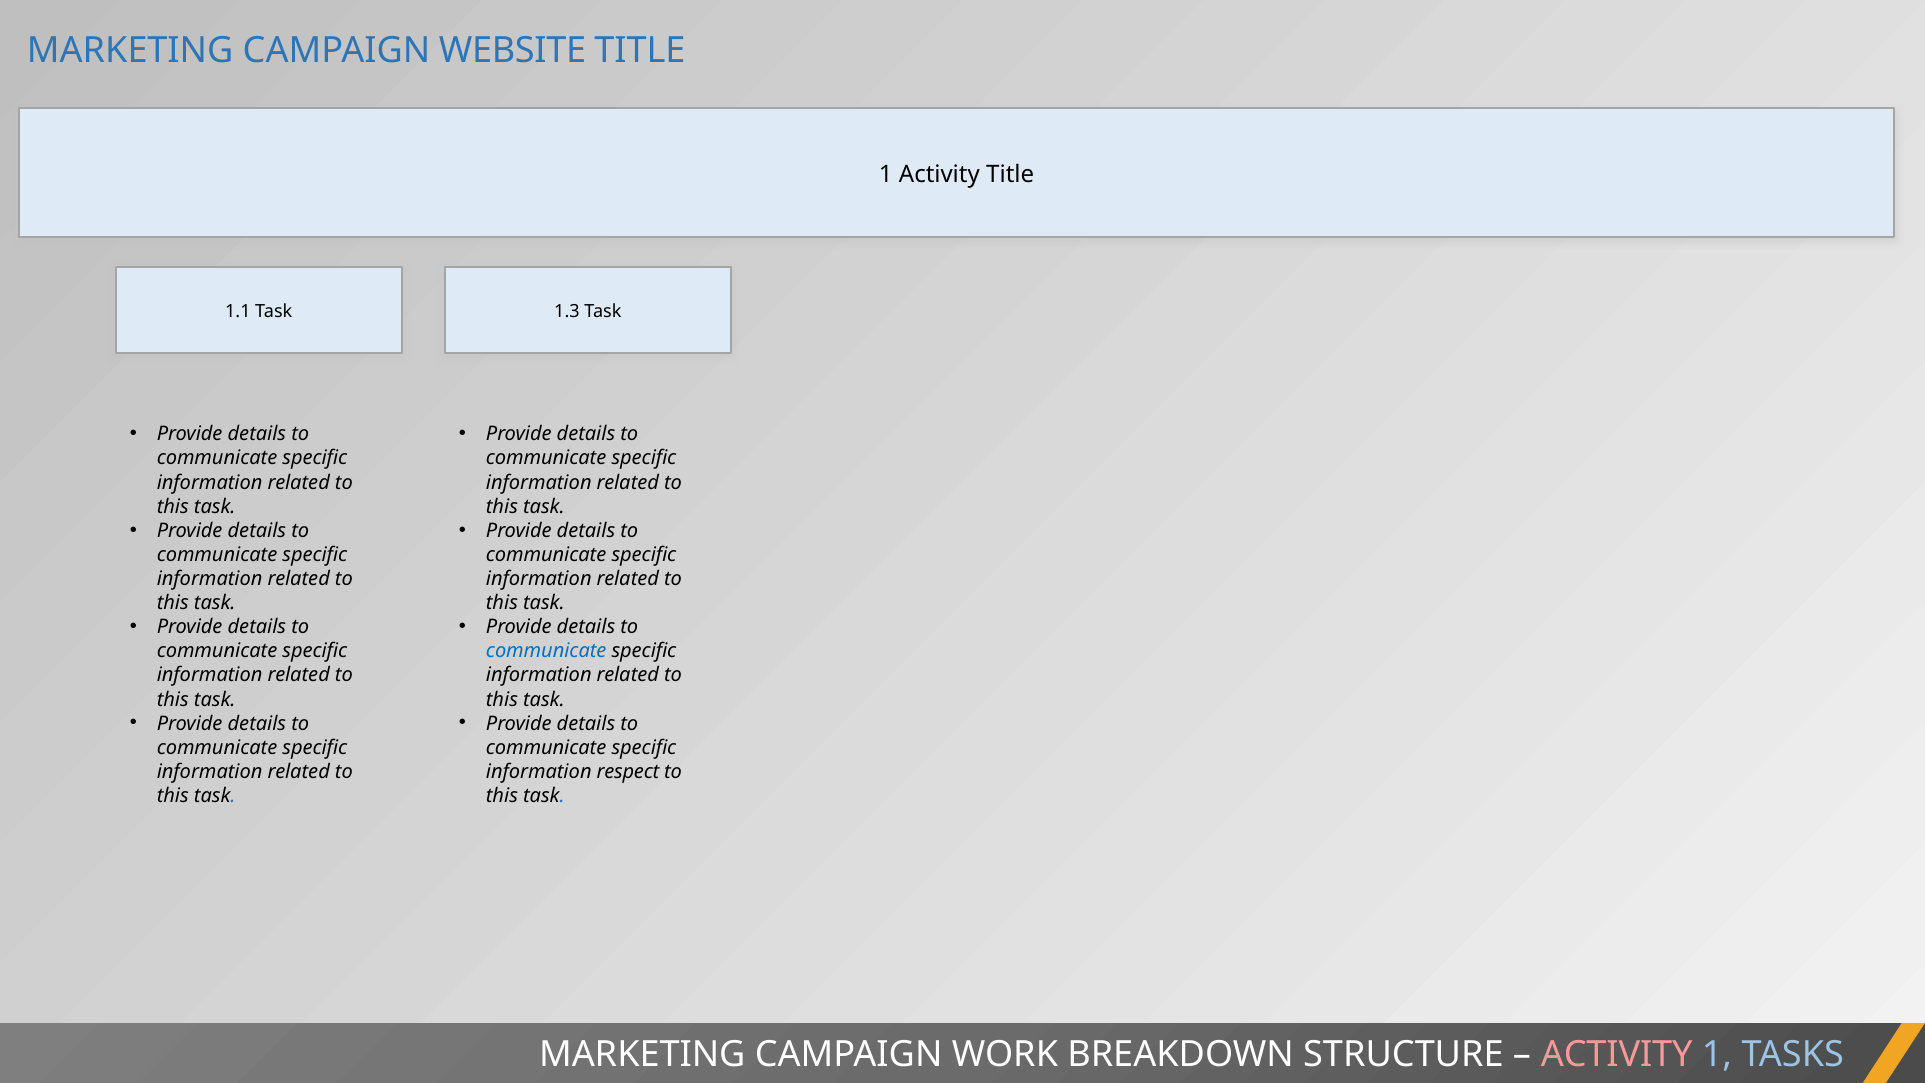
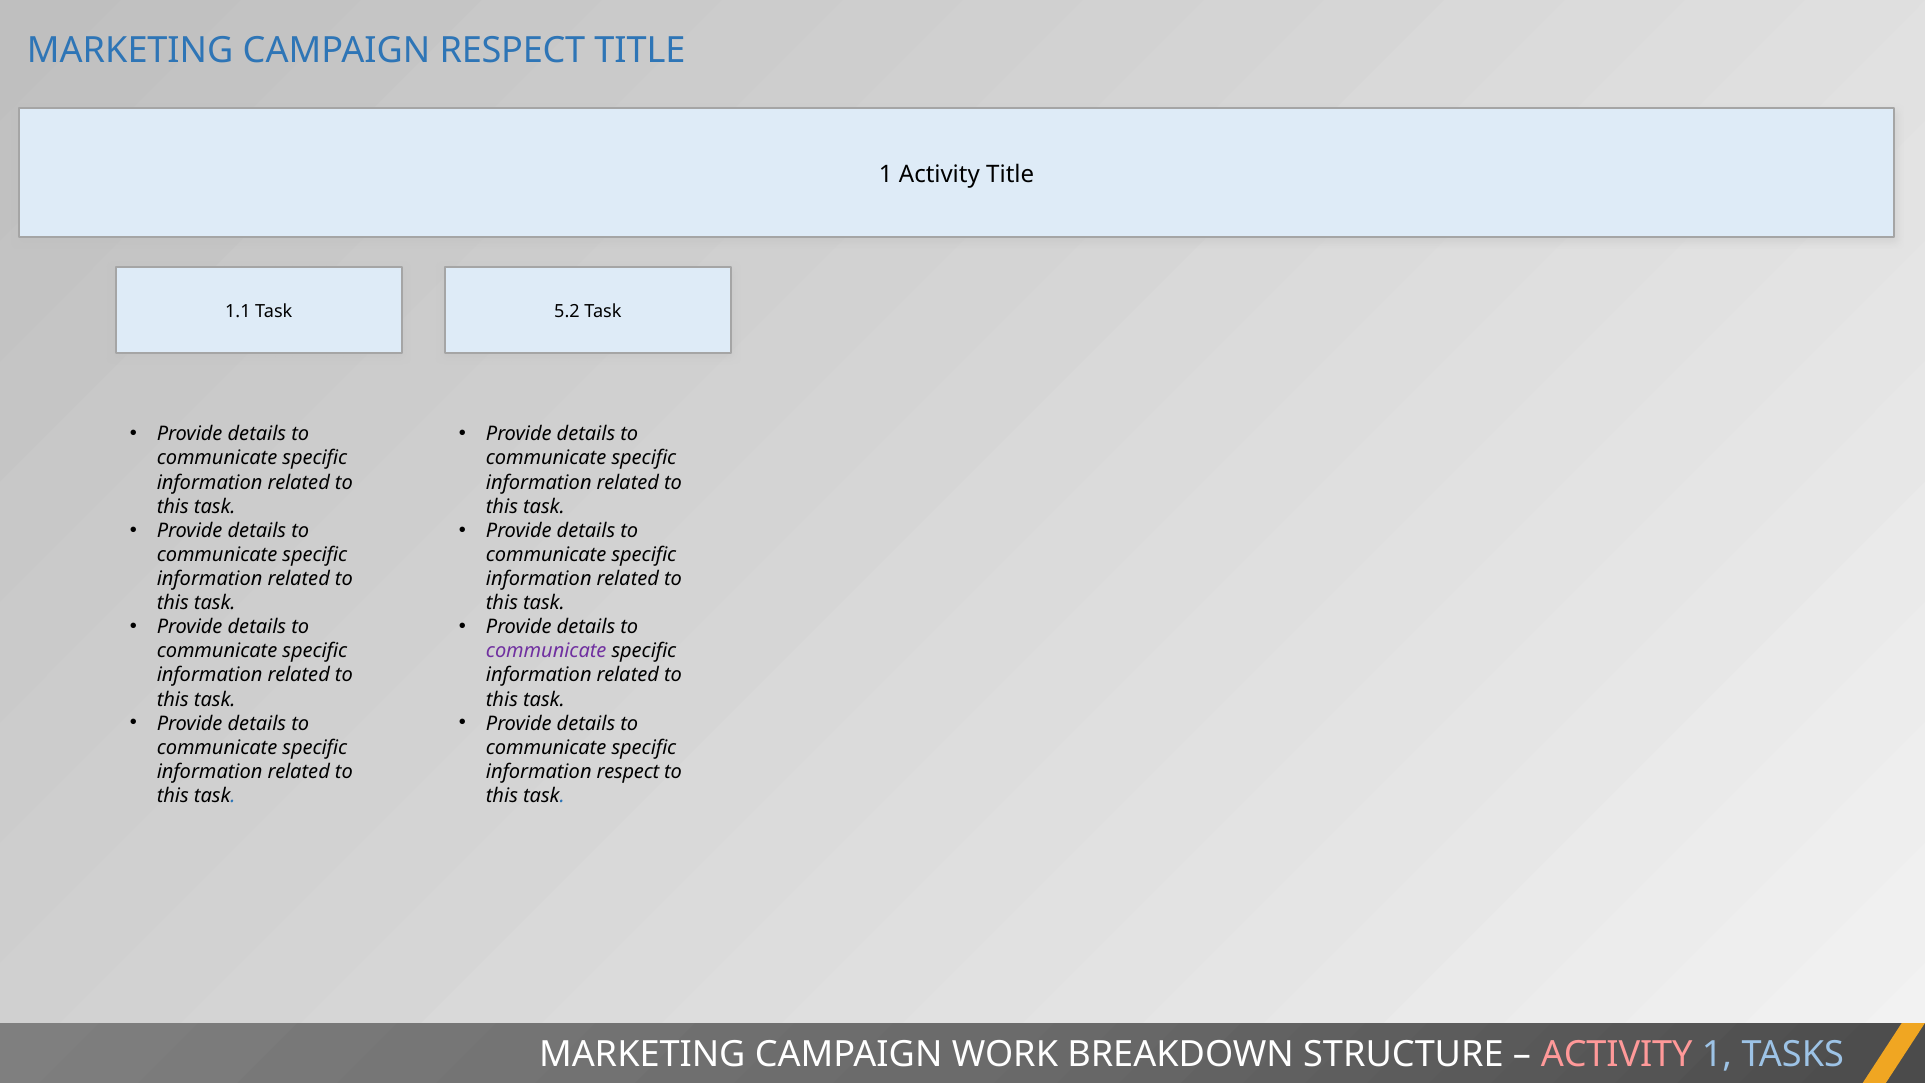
CAMPAIGN WEBSITE: WEBSITE -> RESPECT
1.3: 1.3 -> 5.2
communicate at (546, 651) colour: blue -> purple
